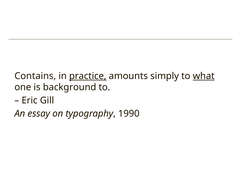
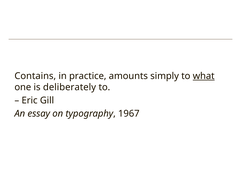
practice underline: present -> none
background: background -> deliberately
1990: 1990 -> 1967
